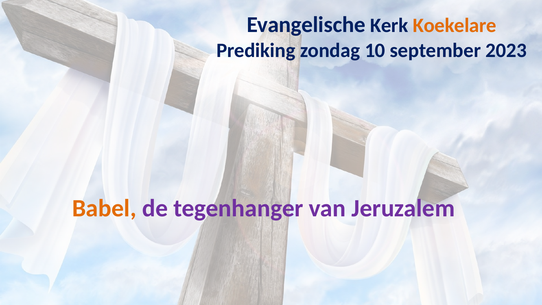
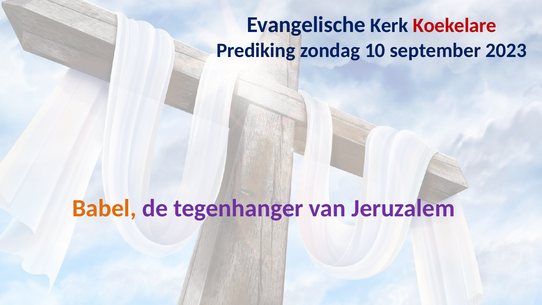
Koekelare colour: orange -> red
